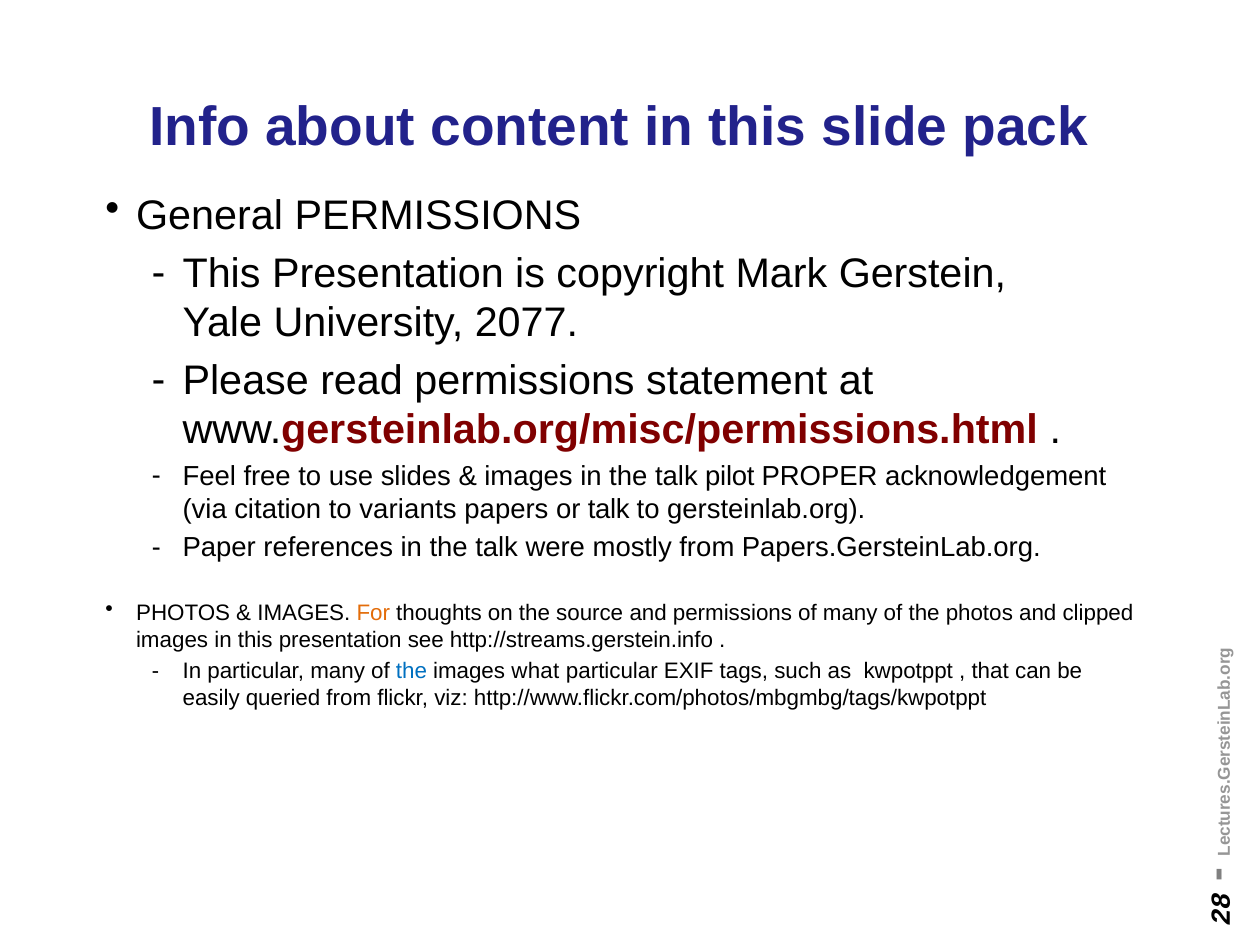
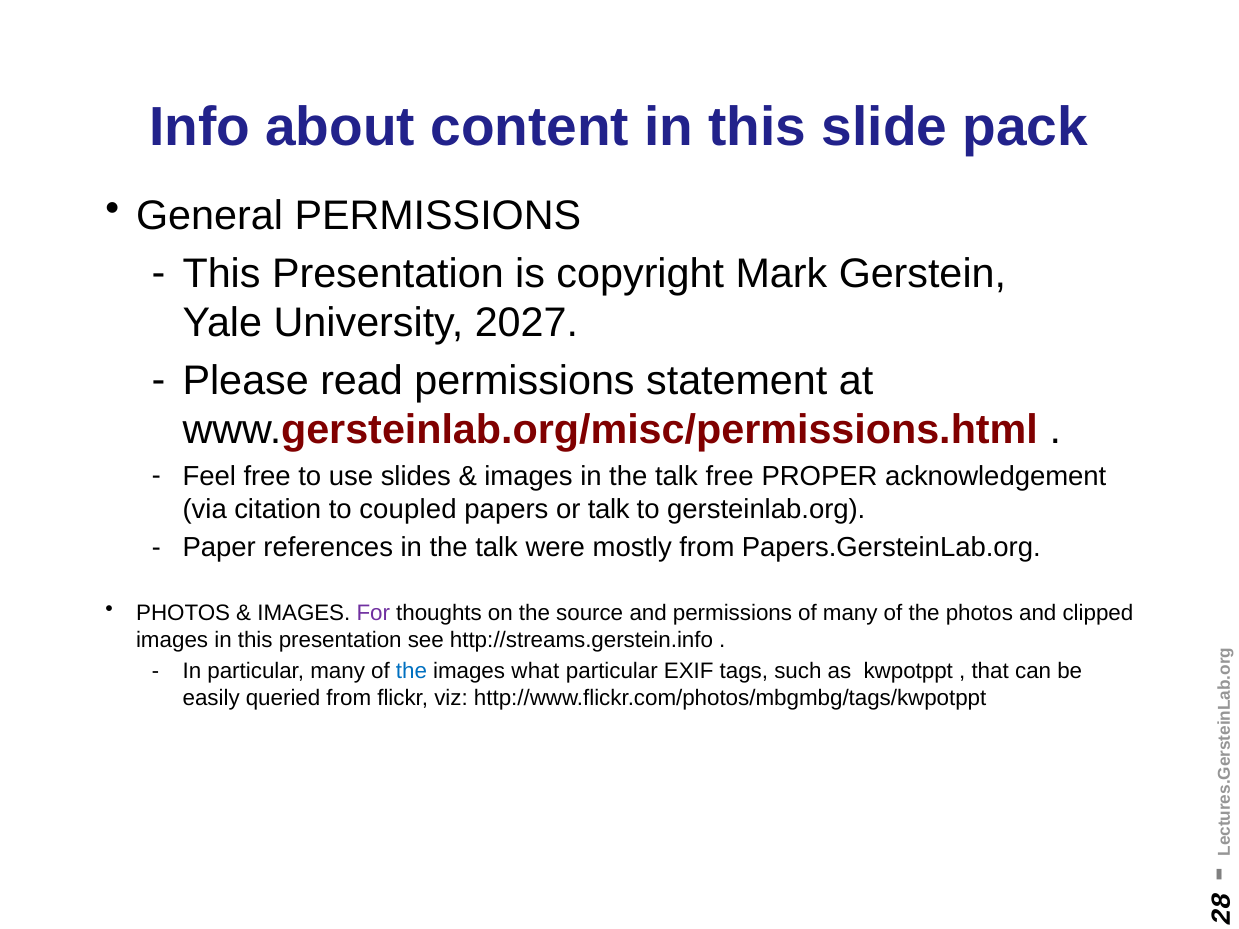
2077: 2077 -> 2027
talk pilot: pilot -> free
variants: variants -> coupled
For colour: orange -> purple
